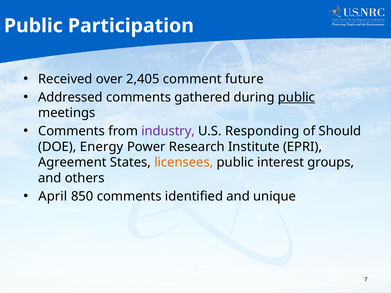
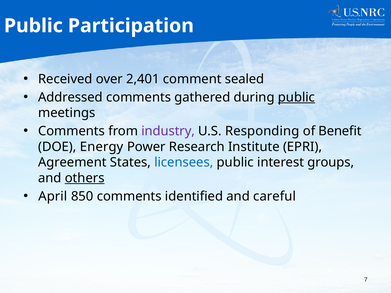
2,405: 2,405 -> 2,401
future: future -> sealed
Should: Should -> Benefit
licensees colour: orange -> blue
others underline: none -> present
unique: unique -> careful
